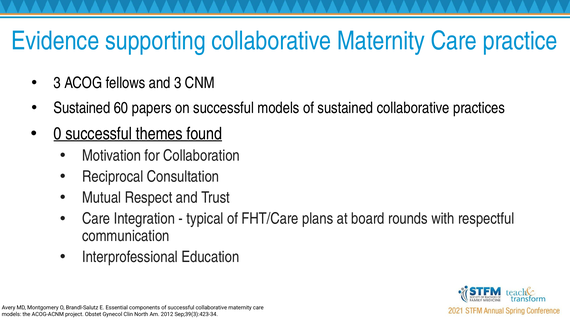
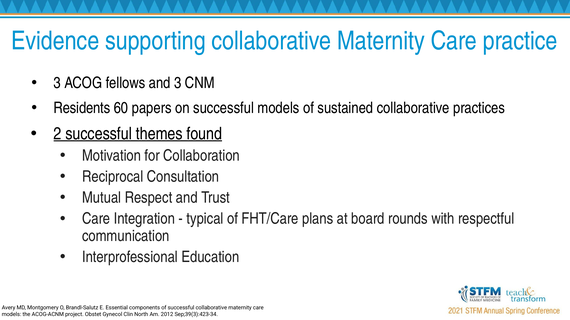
Sustained at (82, 108): Sustained -> Residents
0: 0 -> 2
